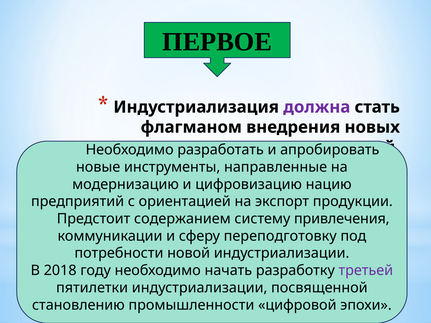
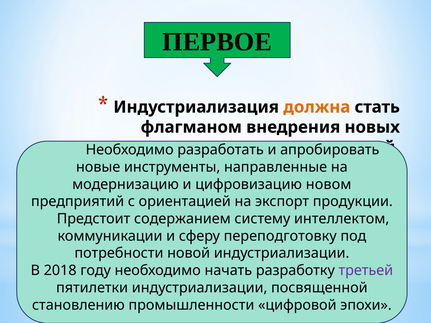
должна colour: purple -> orange
нацию: нацию -> новом
привлечения: привлечения -> интеллектом
